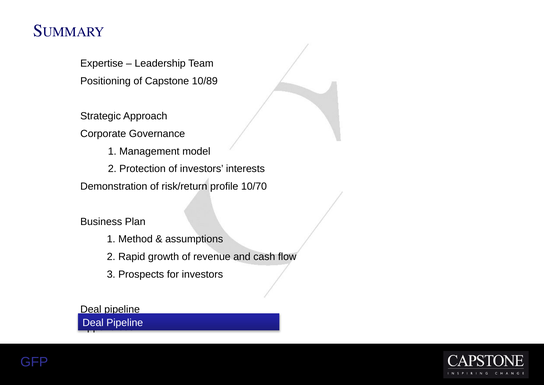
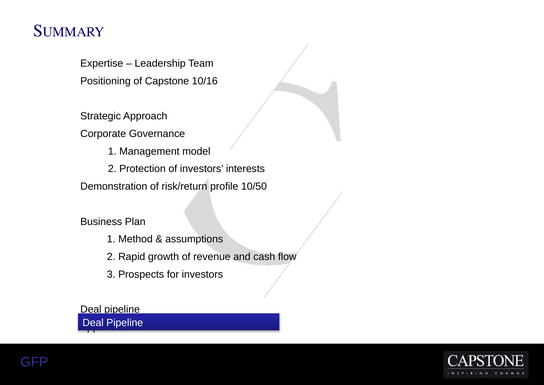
10/89: 10/89 -> 10/16
10/70: 10/70 -> 10/50
